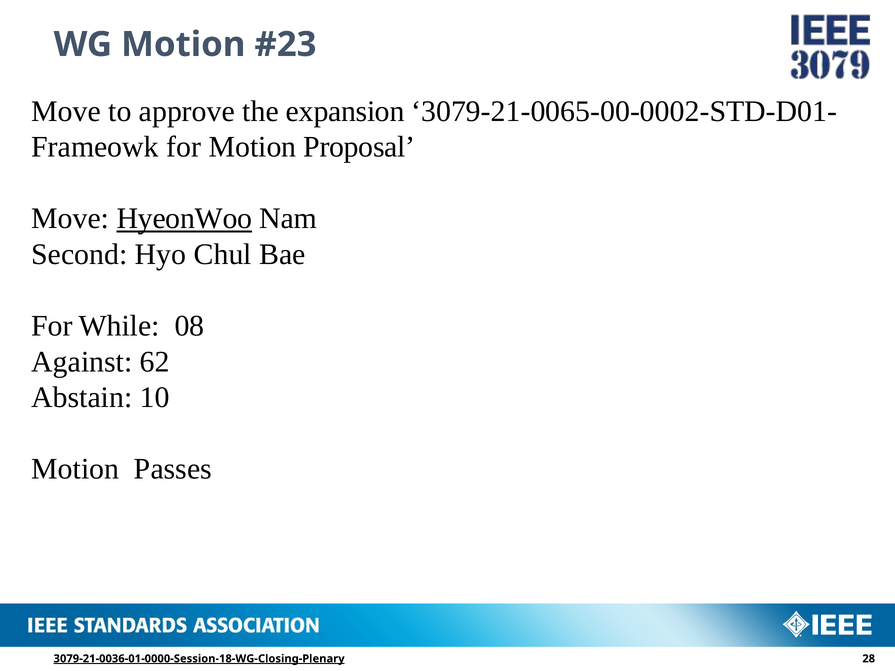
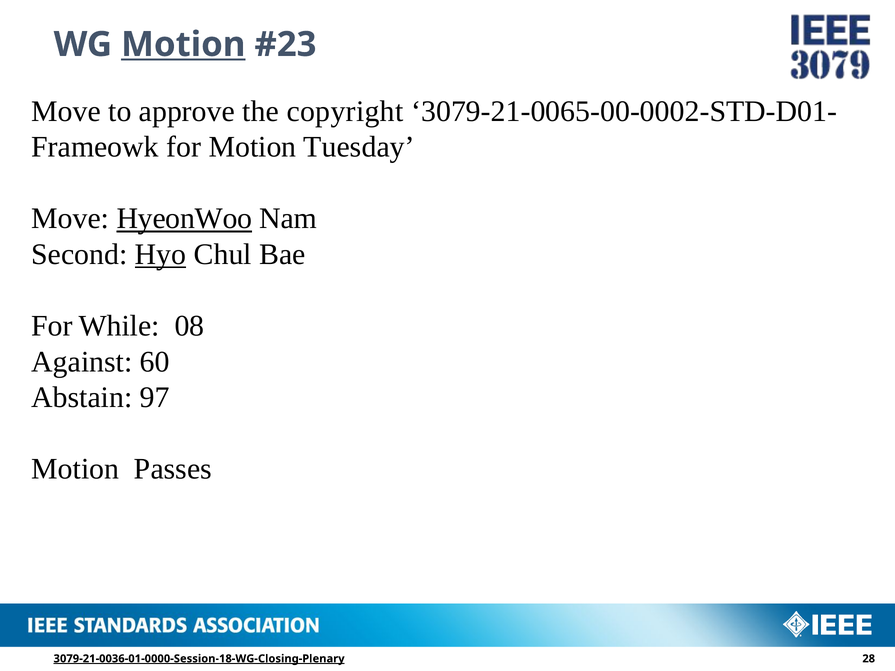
Motion at (183, 45) underline: none -> present
expansion: expansion -> copyright
Proposal: Proposal -> Tuesday
Hyo underline: none -> present
62: 62 -> 60
10: 10 -> 97
